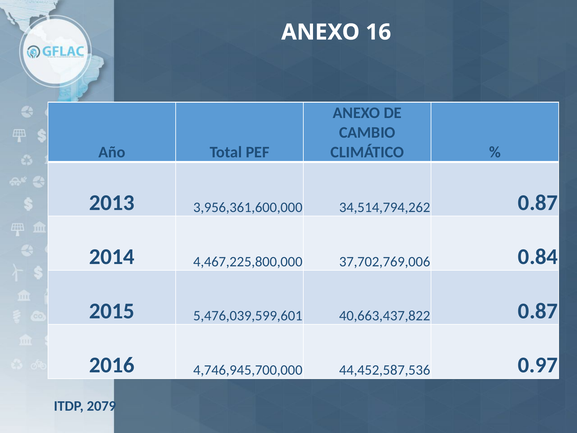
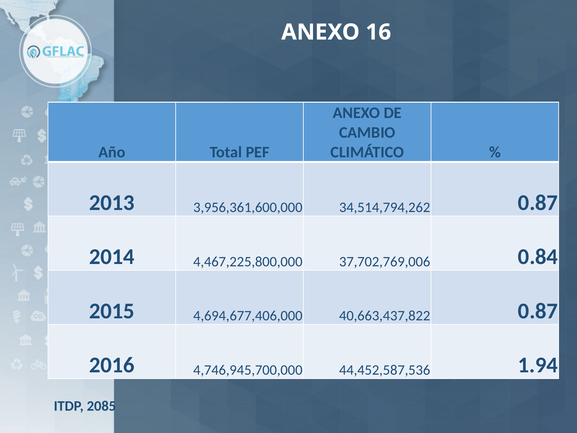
5,476,039,599,601: 5,476,039,599,601 -> 4,694,677,406,000
0.97: 0.97 -> 1.94
2079: 2079 -> 2085
